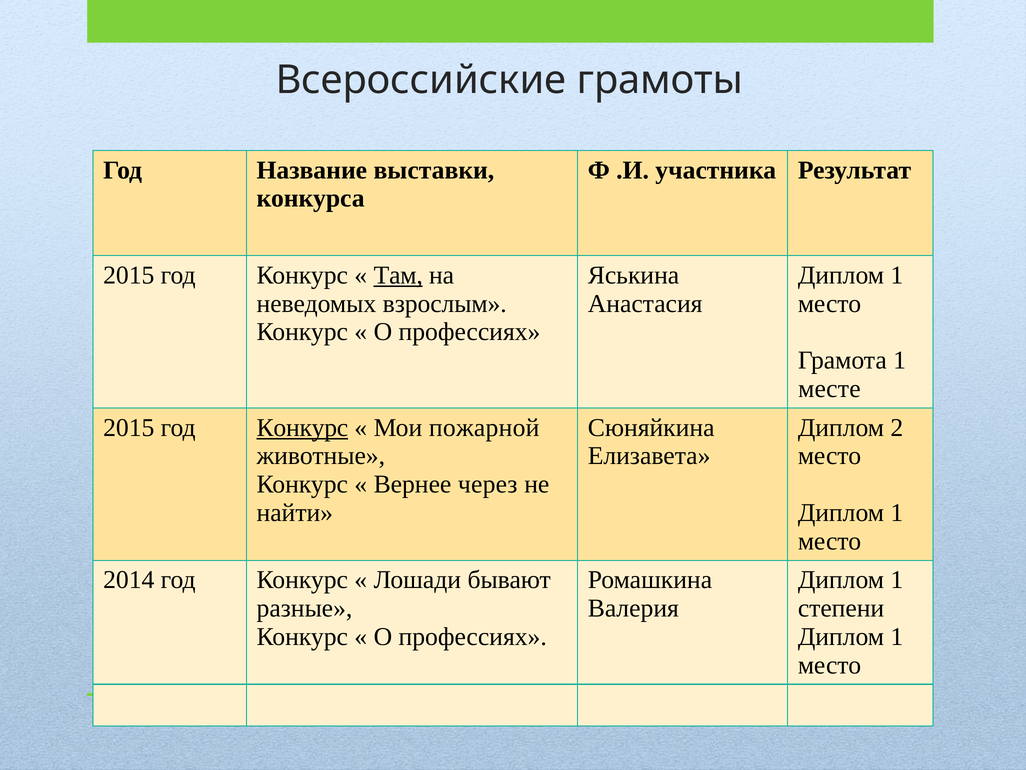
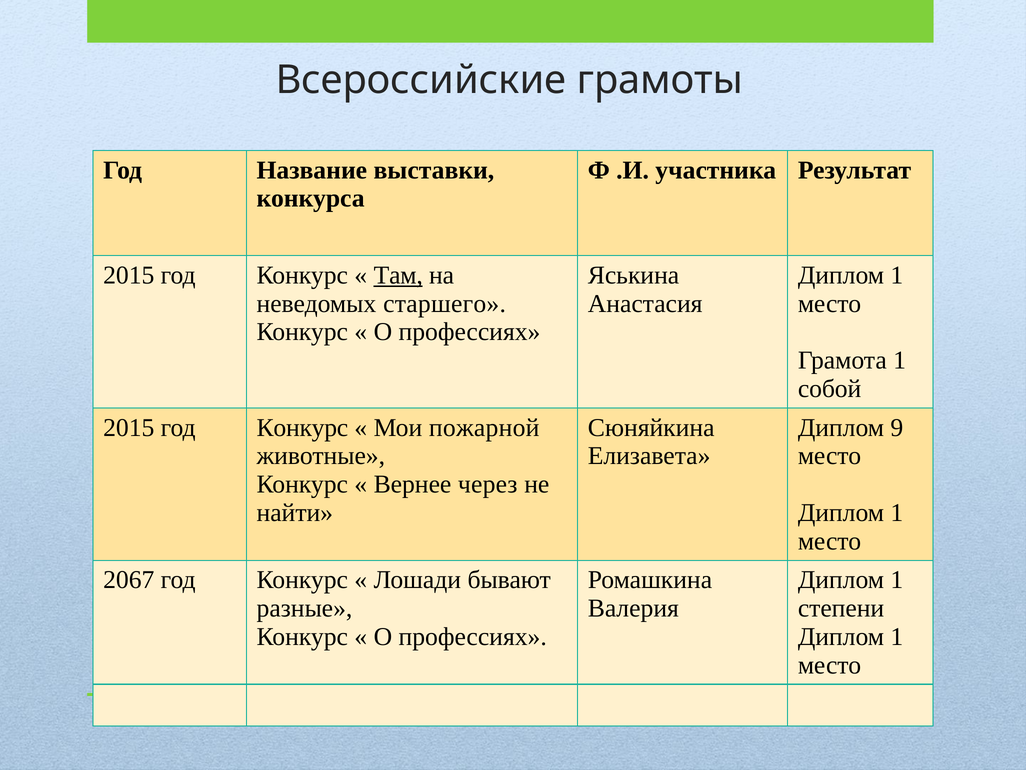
взрослым: взрослым -> старшего
месте: месте -> собой
Конкурс at (302, 427) underline: present -> none
2: 2 -> 9
2014: 2014 -> 2067
